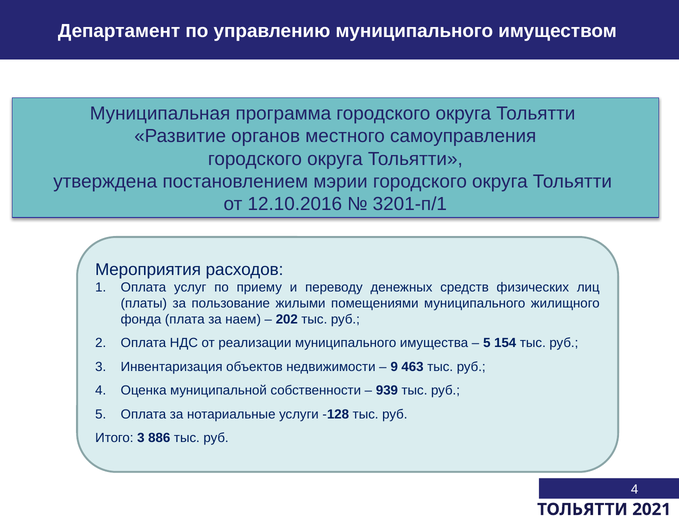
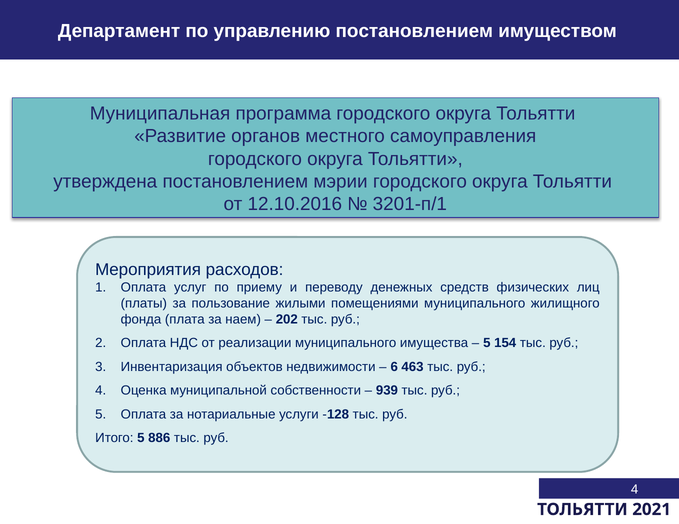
управлению муниципального: муниципального -> постановлением
9: 9 -> 6
Итого 3: 3 -> 5
